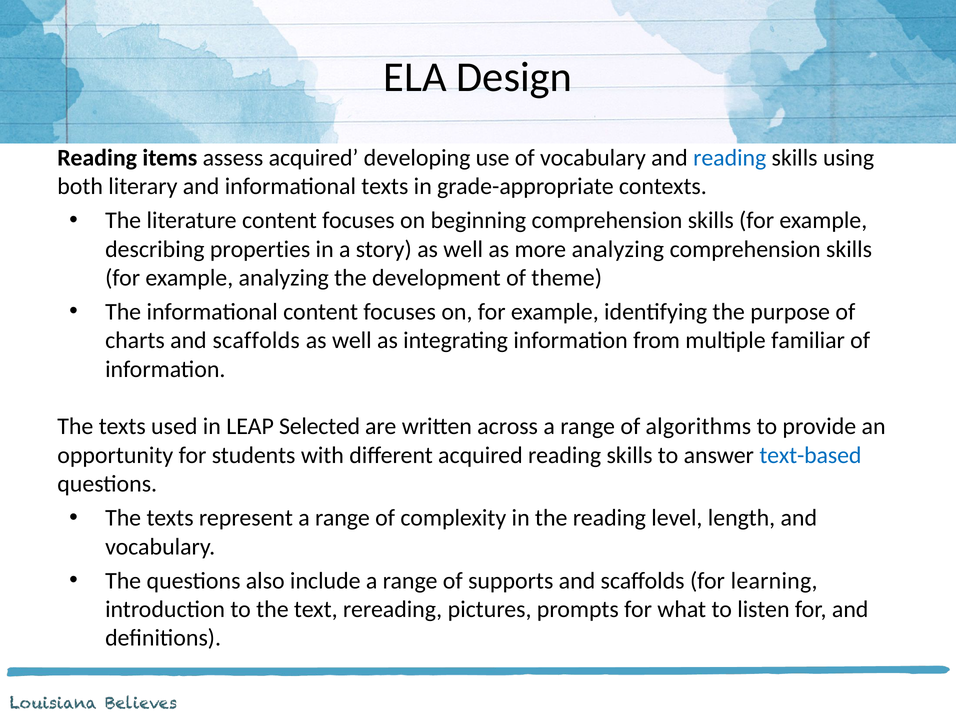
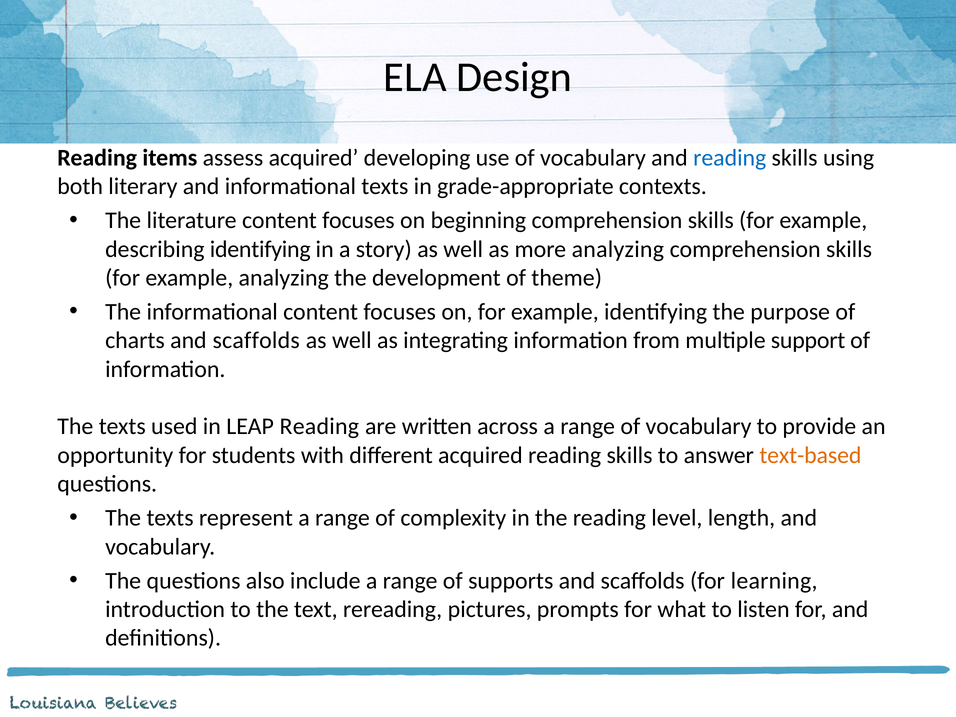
describing properties: properties -> identifying
familiar: familiar -> support
LEAP Selected: Selected -> Reading
range of algorithms: algorithms -> vocabulary
text-based colour: blue -> orange
